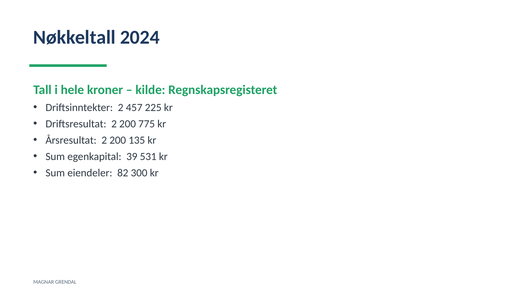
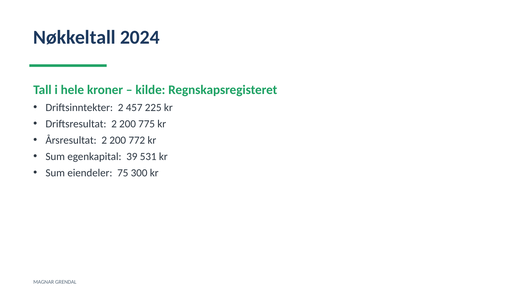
135: 135 -> 772
82: 82 -> 75
